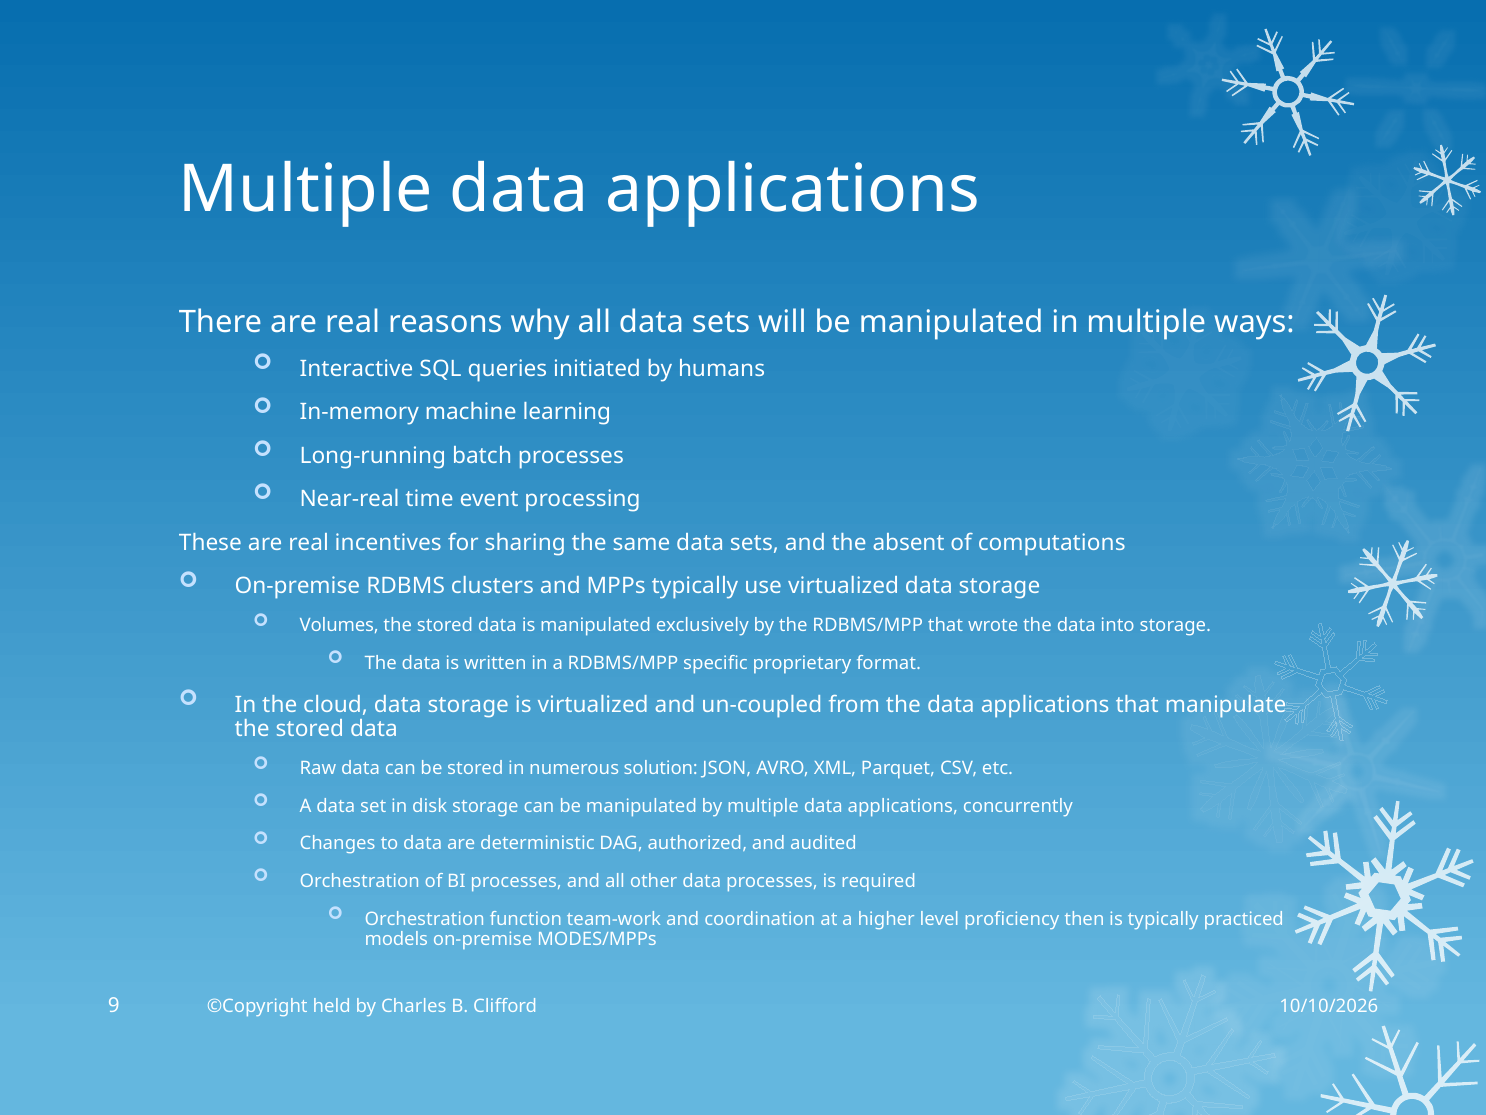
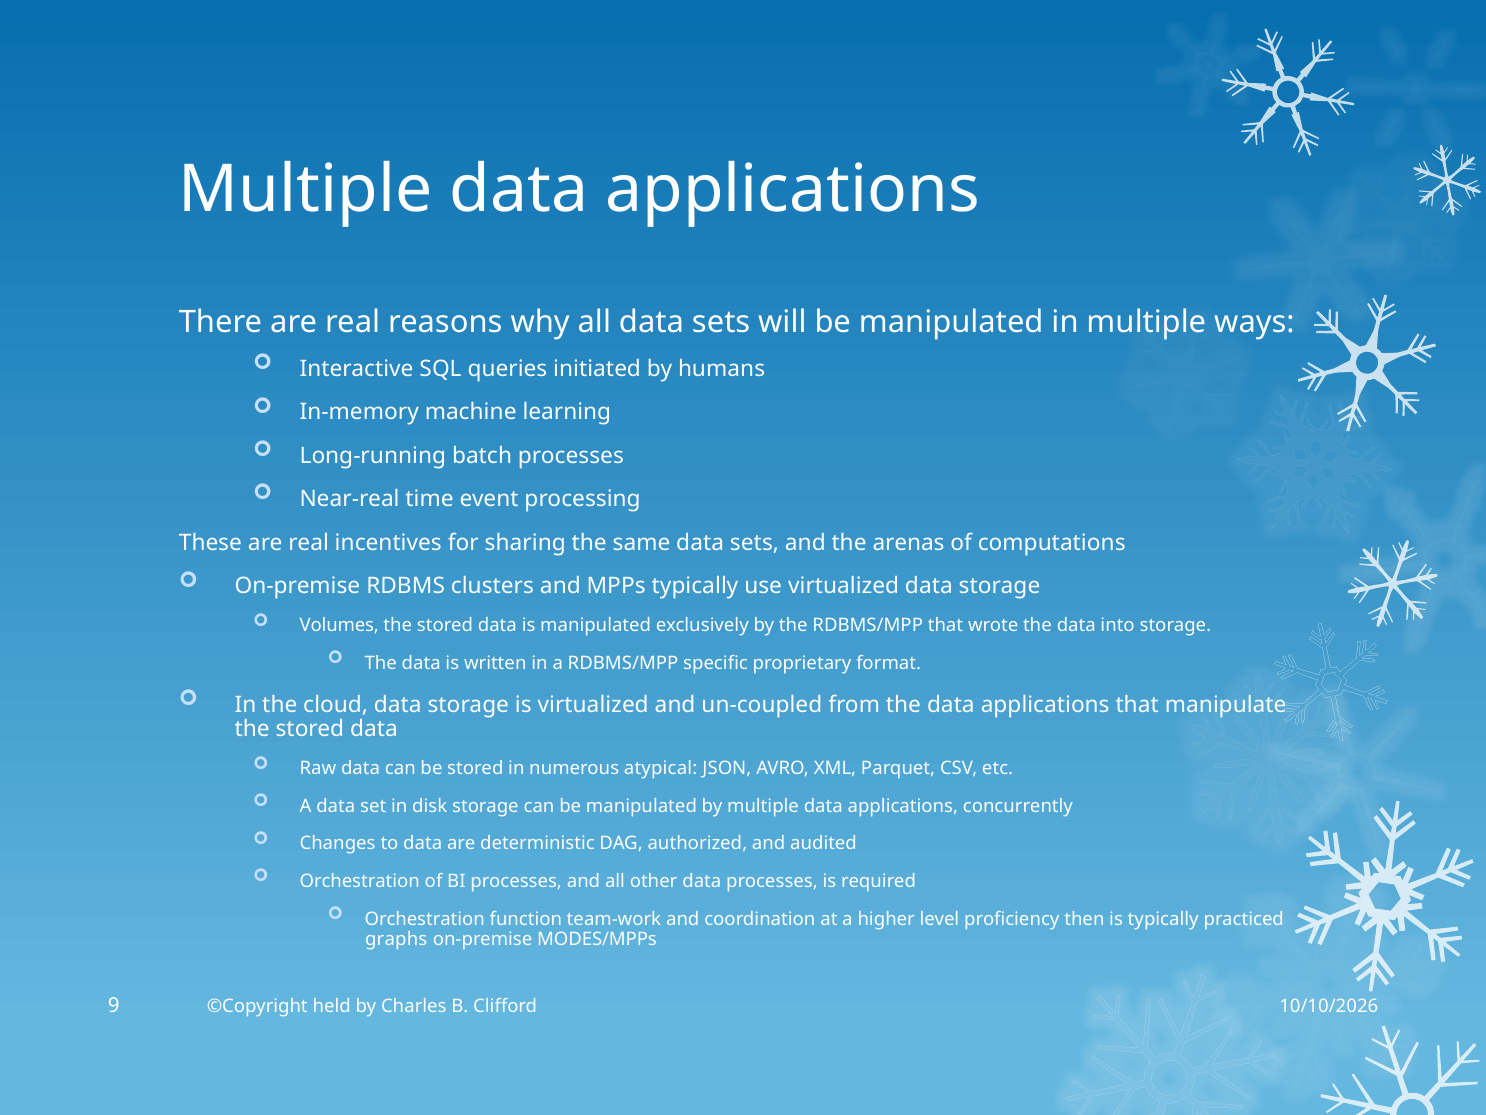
absent: absent -> arenas
solution: solution -> atypical
models: models -> graphs
